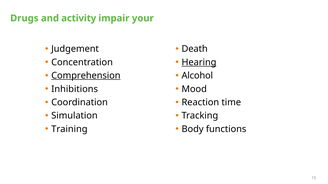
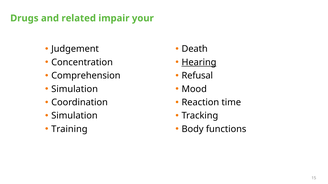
activity: activity -> related
Comprehension underline: present -> none
Alcohol: Alcohol -> Refusal
Inhibitions at (75, 89): Inhibitions -> Simulation
